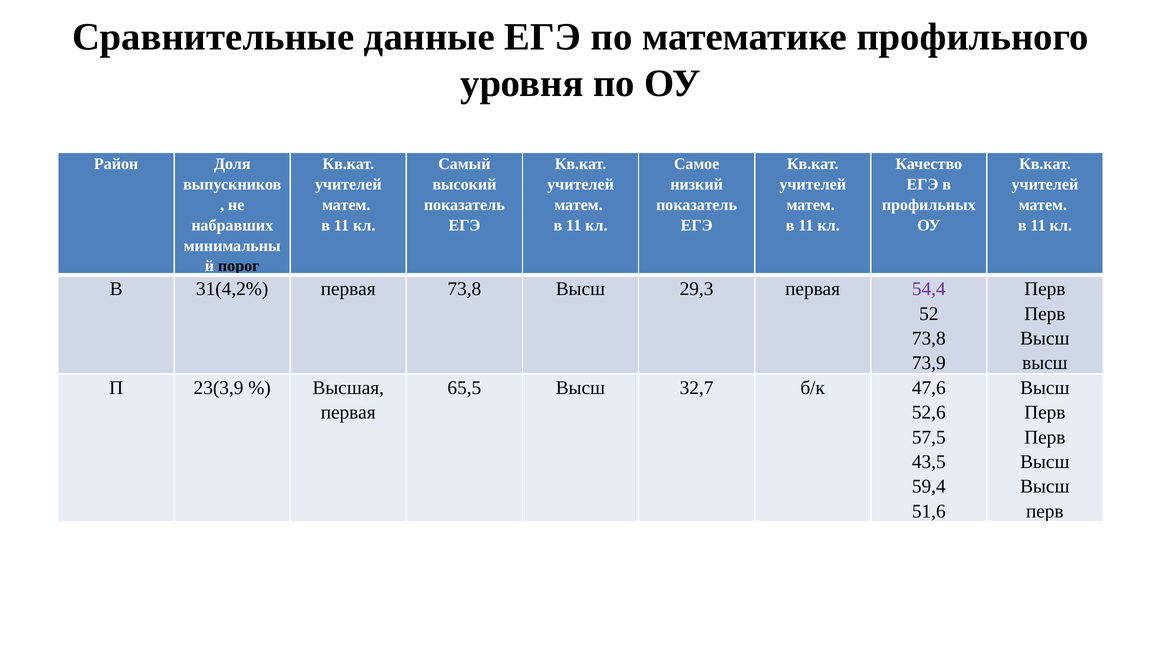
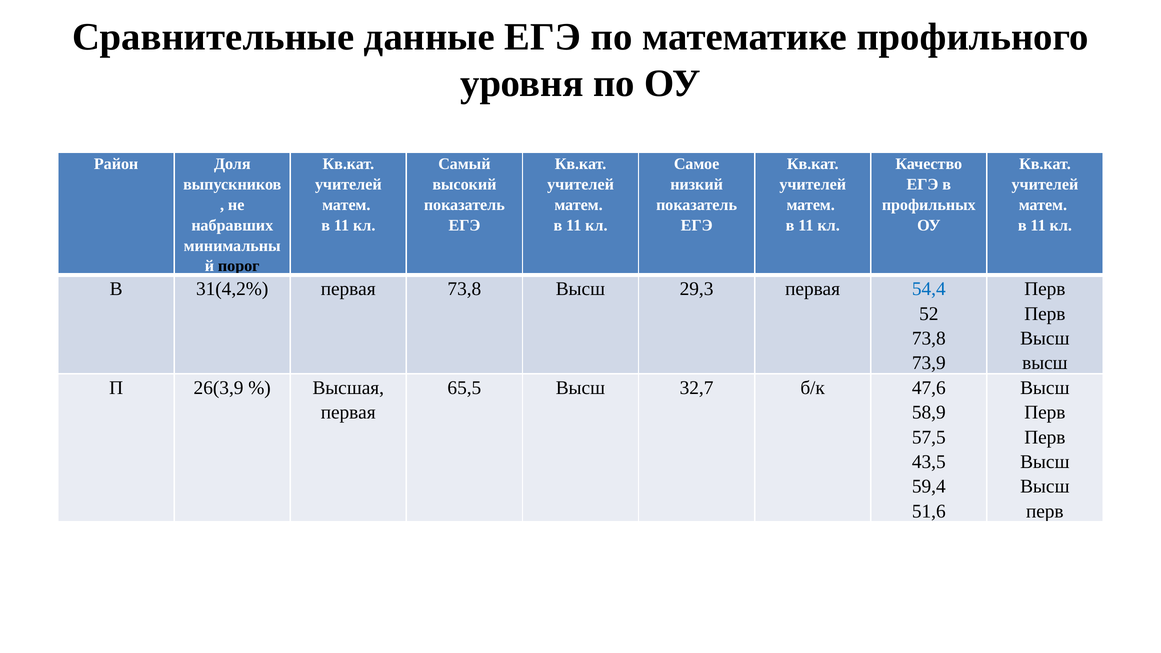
54,4 colour: purple -> blue
23(3,9: 23(3,9 -> 26(3,9
52,6: 52,6 -> 58,9
